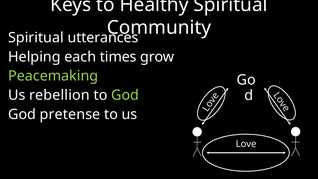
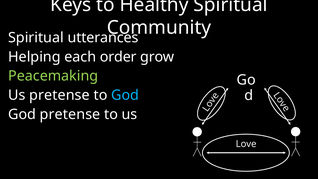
times: times -> order
Us rebellion: rebellion -> pretense
God at (125, 95) colour: light green -> light blue
